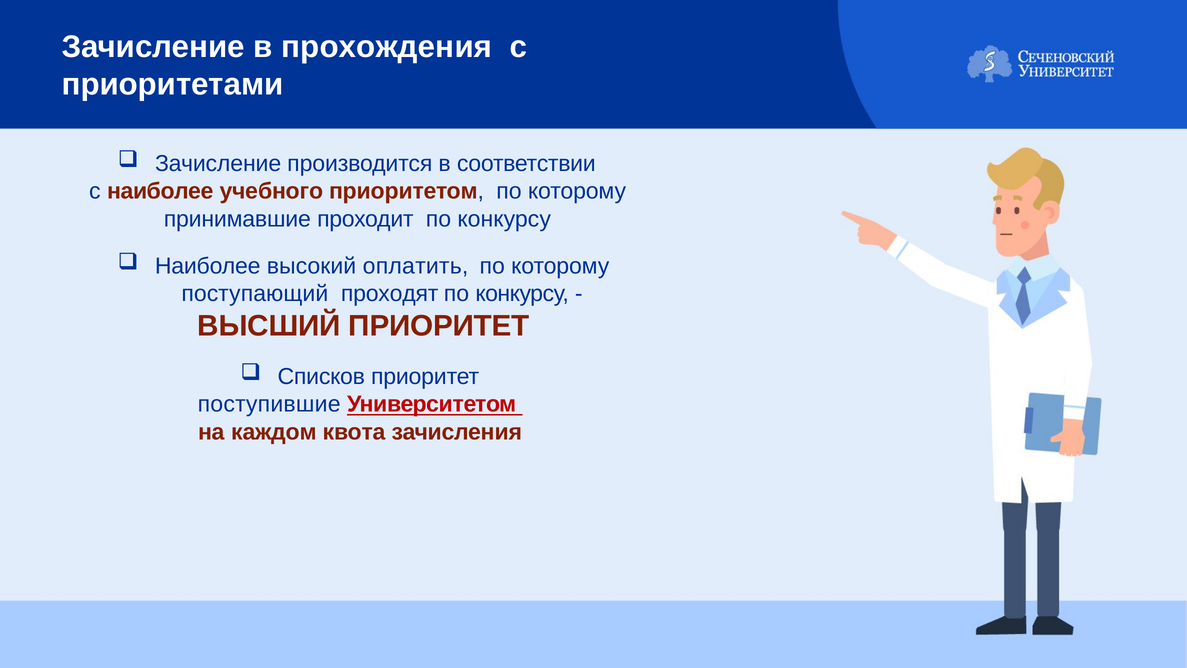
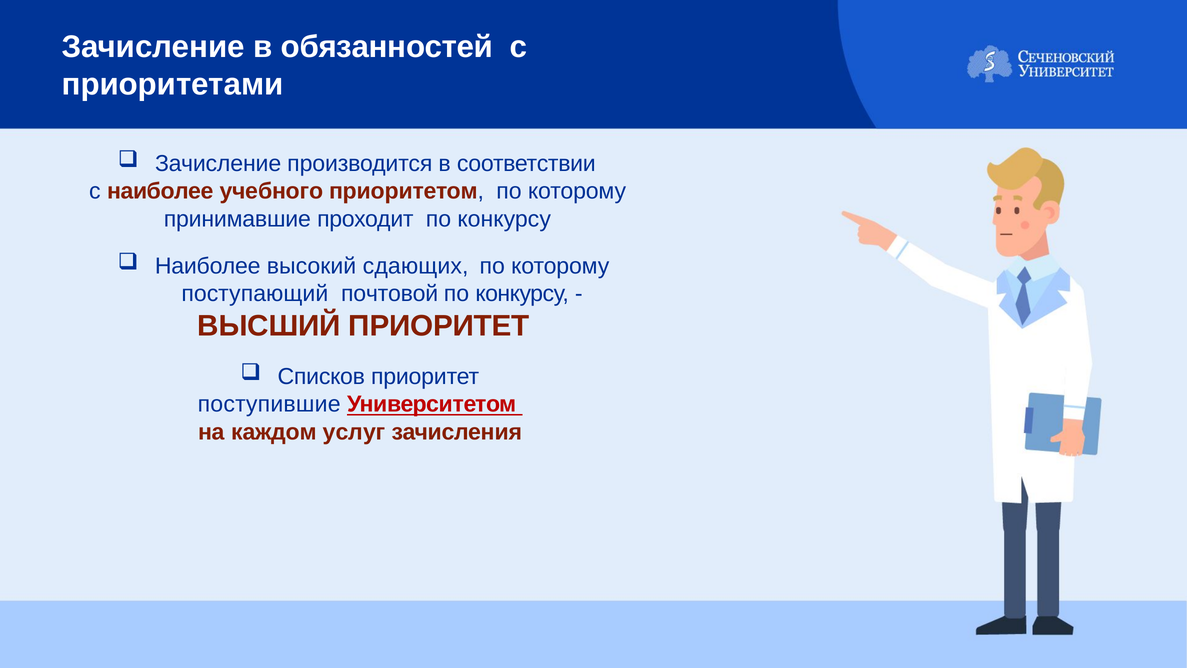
прохождения: прохождения -> обязанностей
оплатить: оплатить -> сдающих
проходят: проходят -> почтовой
квота: квота -> услуг
